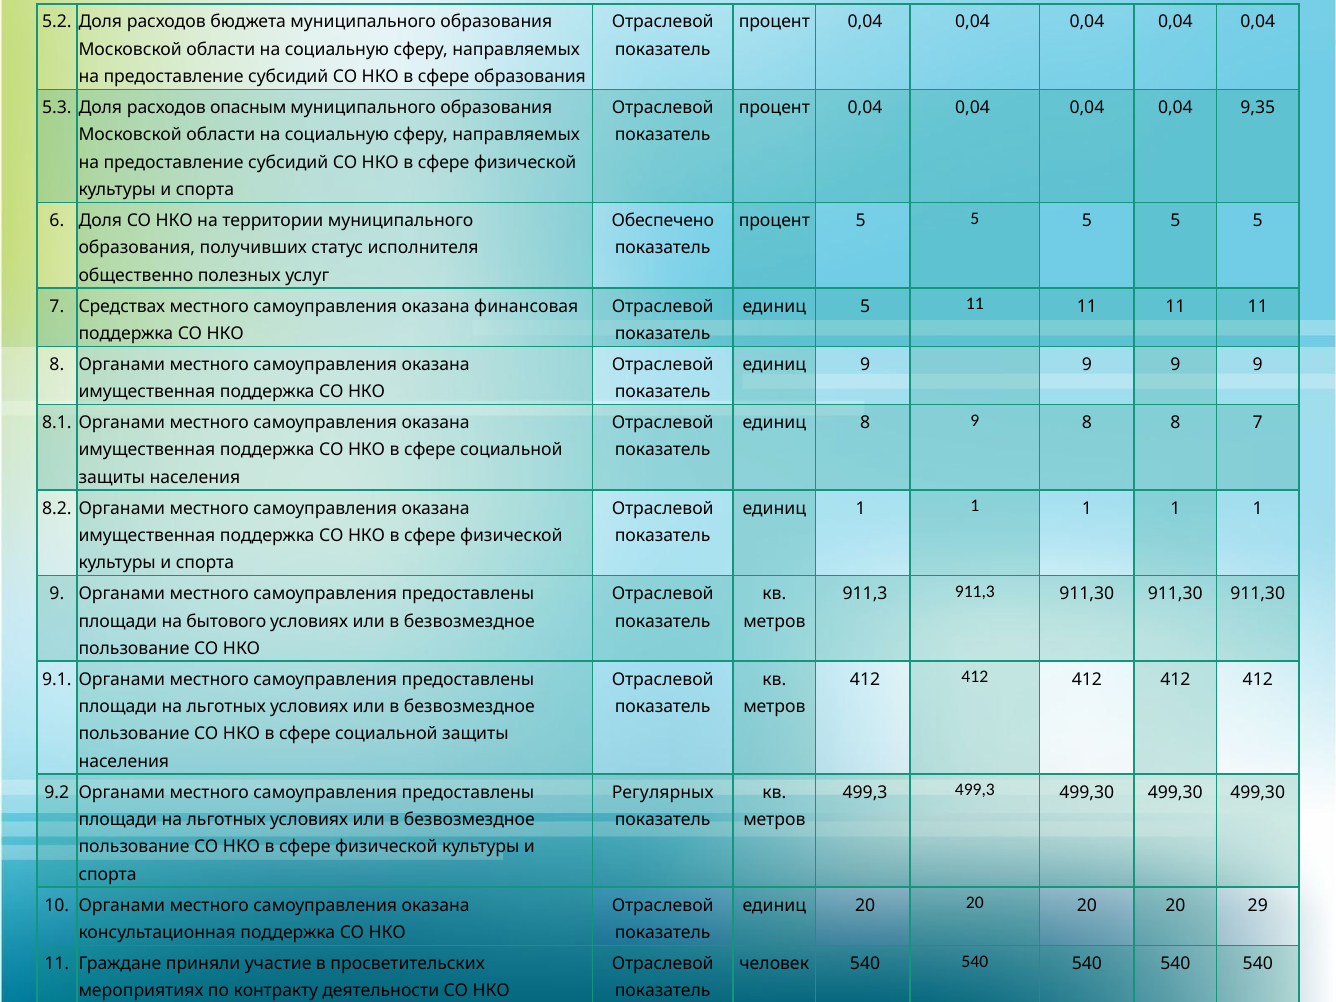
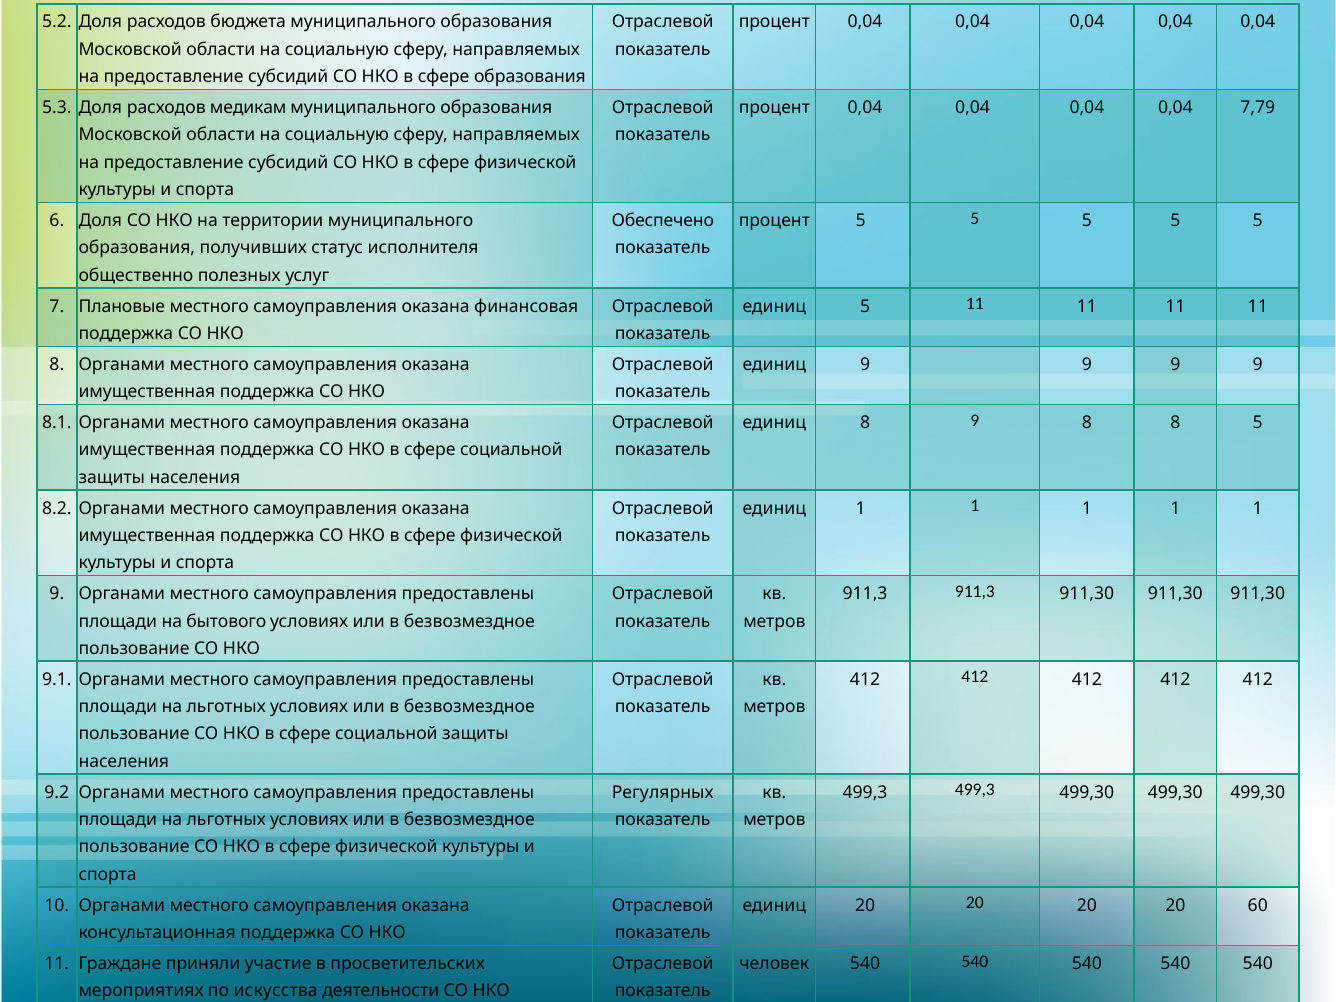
опасным: опасным -> медикам
9,35: 9,35 -> 7,79
Средствах: Средствах -> Плановые
8 7: 7 -> 5
29: 29 -> 60
контракту: контракту -> искусства
